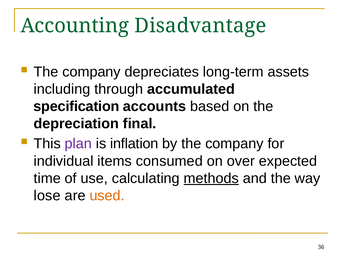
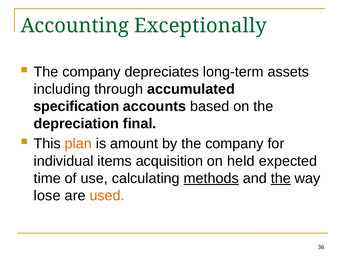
Disadvantage: Disadvantage -> Exceptionally
plan colour: purple -> orange
inflation: inflation -> amount
consumed: consumed -> acquisition
over: over -> held
the at (281, 178) underline: none -> present
